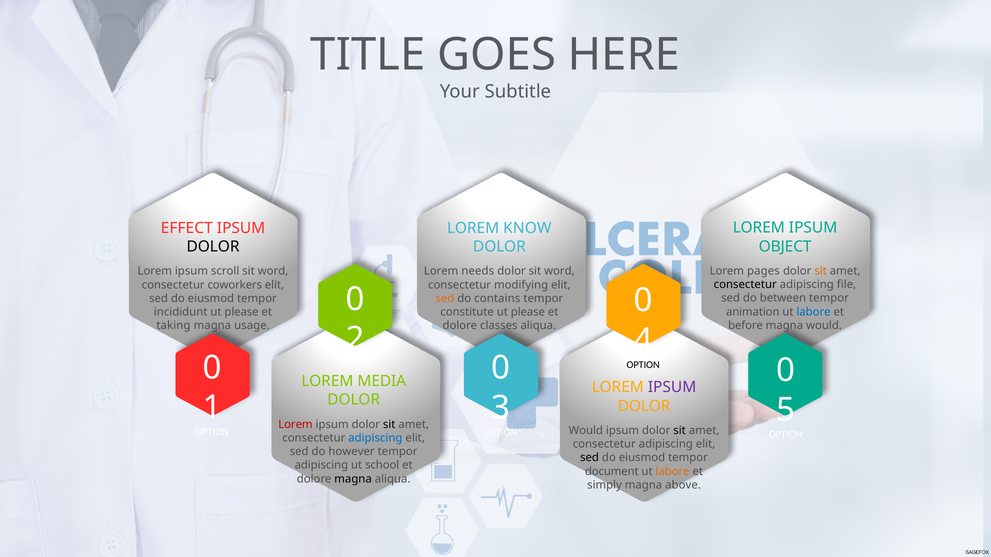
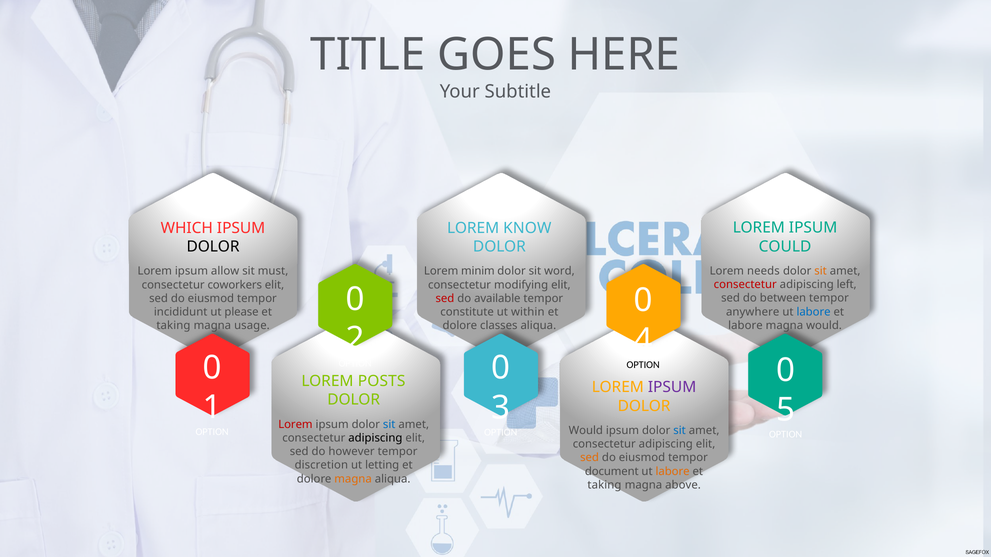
EFFECT: EFFECT -> WHICH
OBJECT: OBJECT -> COULD
pages: pages -> needs
scroll: scroll -> allow
word at (273, 271): word -> must
needs: needs -> minim
consectetur at (745, 285) colour: black -> red
file: file -> left
sed at (445, 299) colour: orange -> red
contains: contains -> available
animation: animation -> anywhere
please at (528, 312): please -> within
before at (746, 326): before -> labore
MEDIA: MEDIA -> POSTS
sit at (389, 425) colour: black -> blue
sit at (680, 431) colour: black -> blue
adipiscing at (375, 438) colour: blue -> black
sed at (590, 458) colour: black -> orange
adipiscing at (321, 466): adipiscing -> discretion
school: school -> letting
magna at (353, 479) colour: black -> orange
simply at (605, 485): simply -> taking
